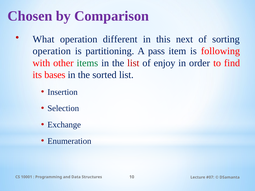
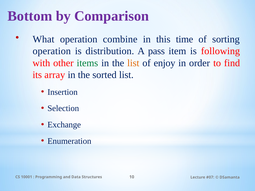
Chosen: Chosen -> Bottom
different: different -> combine
next: next -> time
partitioning: partitioning -> distribution
list at (133, 63) colour: red -> orange
bases: bases -> array
